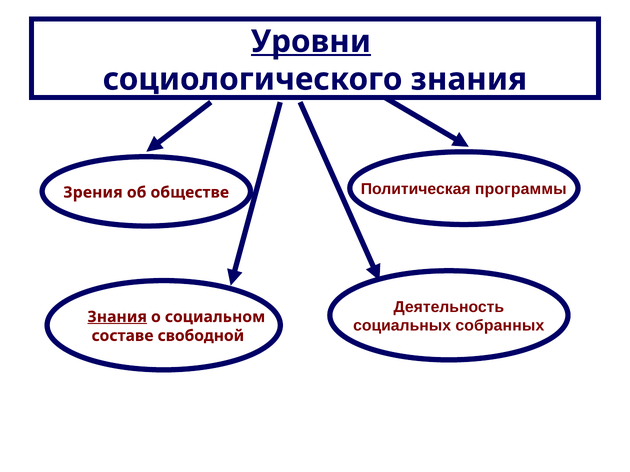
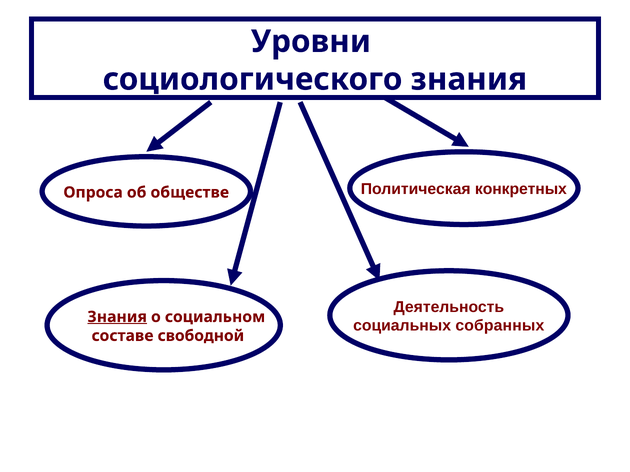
Уровни underline: present -> none
программы: программы -> конкретных
Зрения: Зрения -> Опроса
